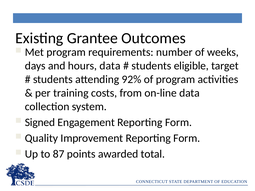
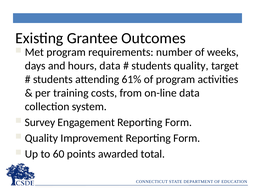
students eligible: eligible -> quality
92%: 92% -> 61%
Signed: Signed -> Survey
87: 87 -> 60
